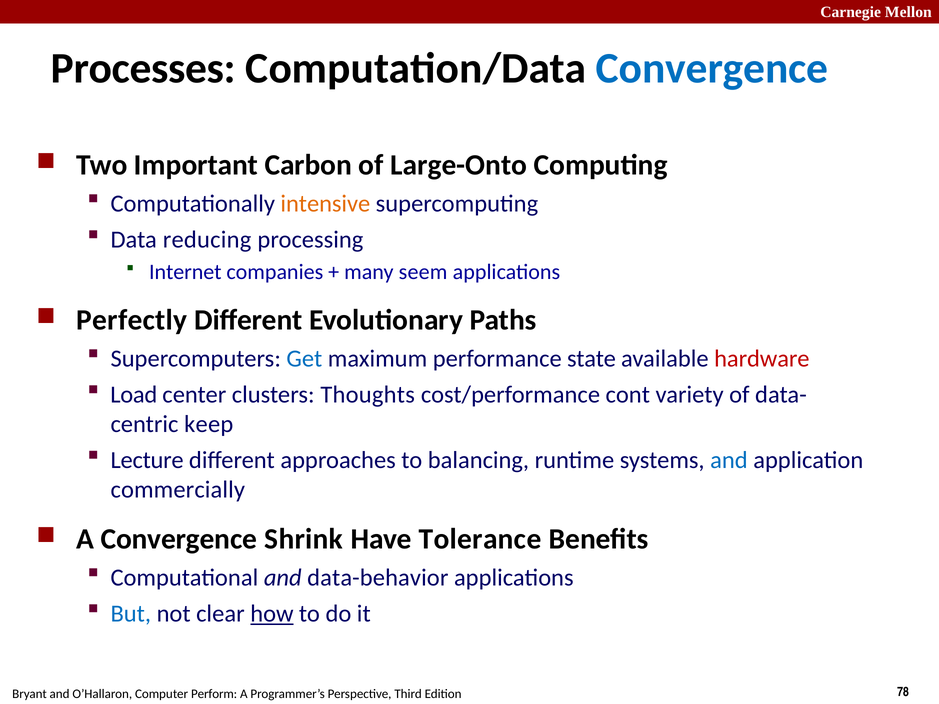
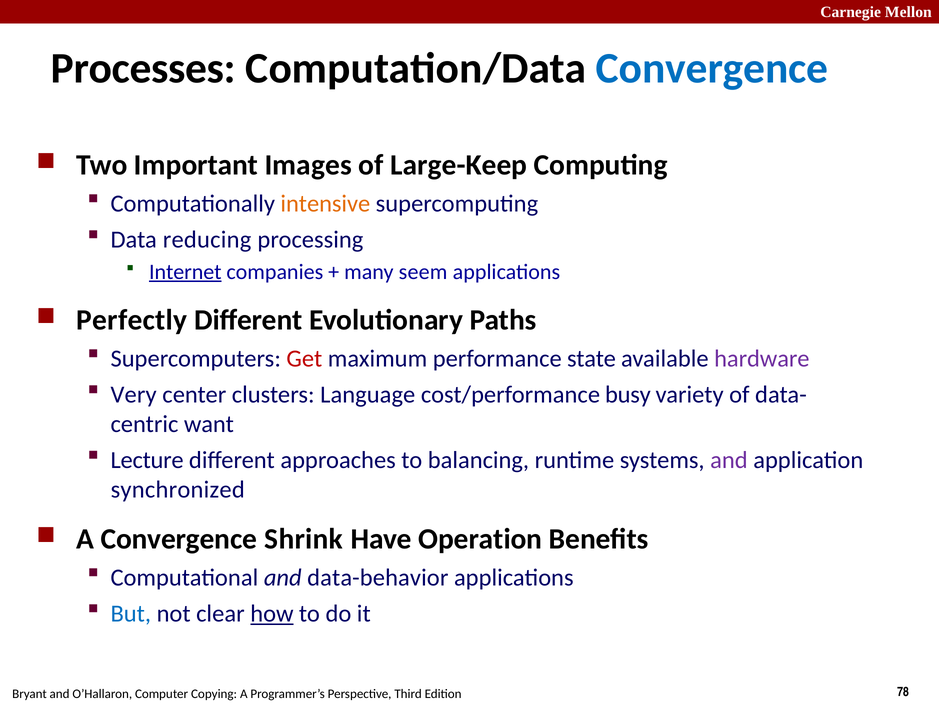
Carbon: Carbon -> Images
Large-Onto: Large-Onto -> Large-Keep
Internet underline: none -> present
Get colour: blue -> red
hardware colour: red -> purple
Load: Load -> Very
Thoughts: Thoughts -> Language
cont: cont -> busy
keep: keep -> want
and at (729, 460) colour: blue -> purple
commercially: commercially -> synchronized
Tolerance: Tolerance -> Operation
Perform: Perform -> Copying
